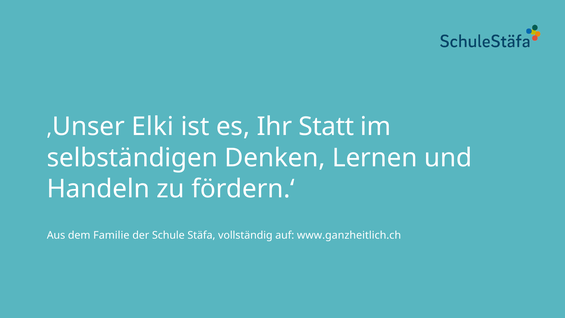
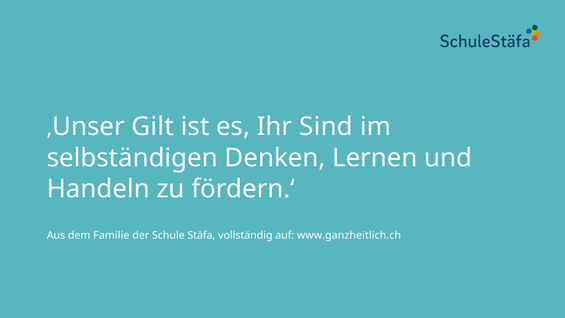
Elki: Elki -> Gilt
Statt: Statt -> Sind
